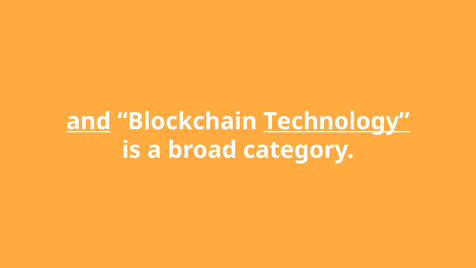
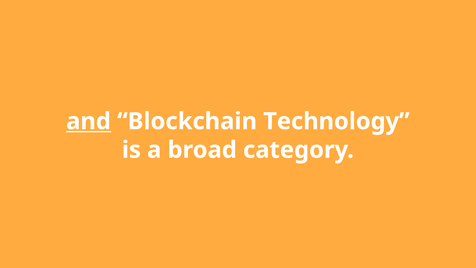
Technology underline: present -> none
